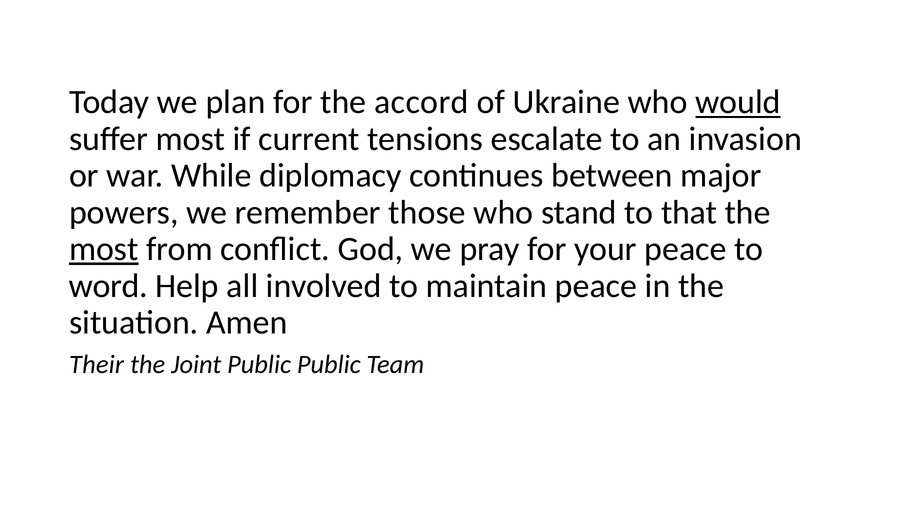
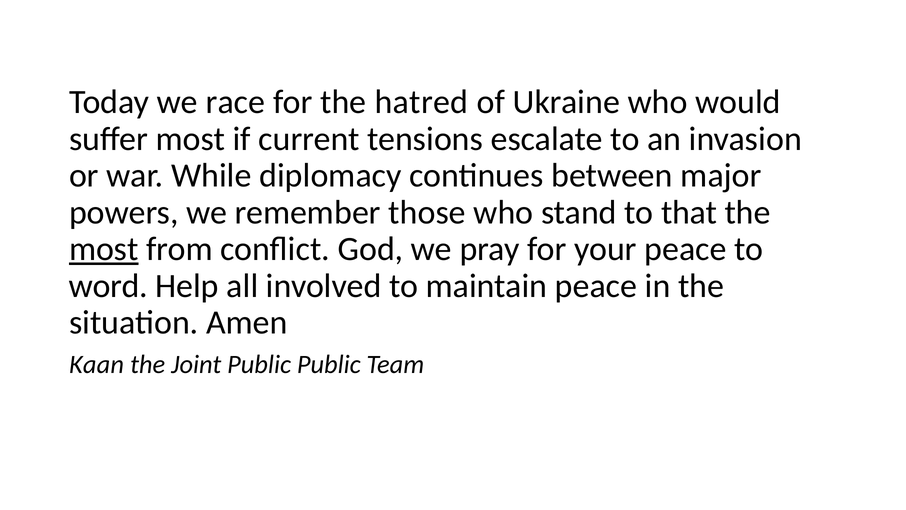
plan: plan -> race
accord: accord -> hatred
would underline: present -> none
Their: Their -> Kaan
